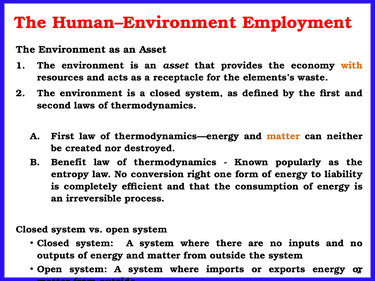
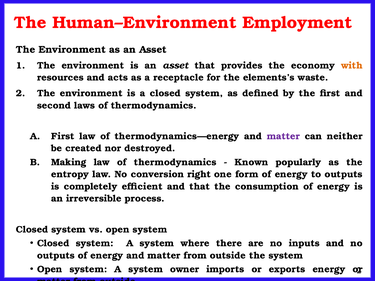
matter at (283, 136) colour: orange -> purple
Benefit: Benefit -> Making
to liability: liability -> outputs
where at (185, 270): where -> owner
